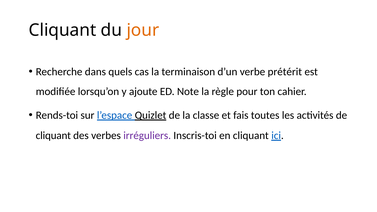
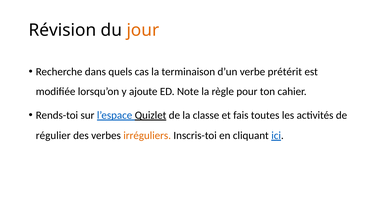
Cliquant at (62, 30): Cliquant -> Révision
cliquant at (53, 135): cliquant -> régulier
irréguliers colour: purple -> orange
